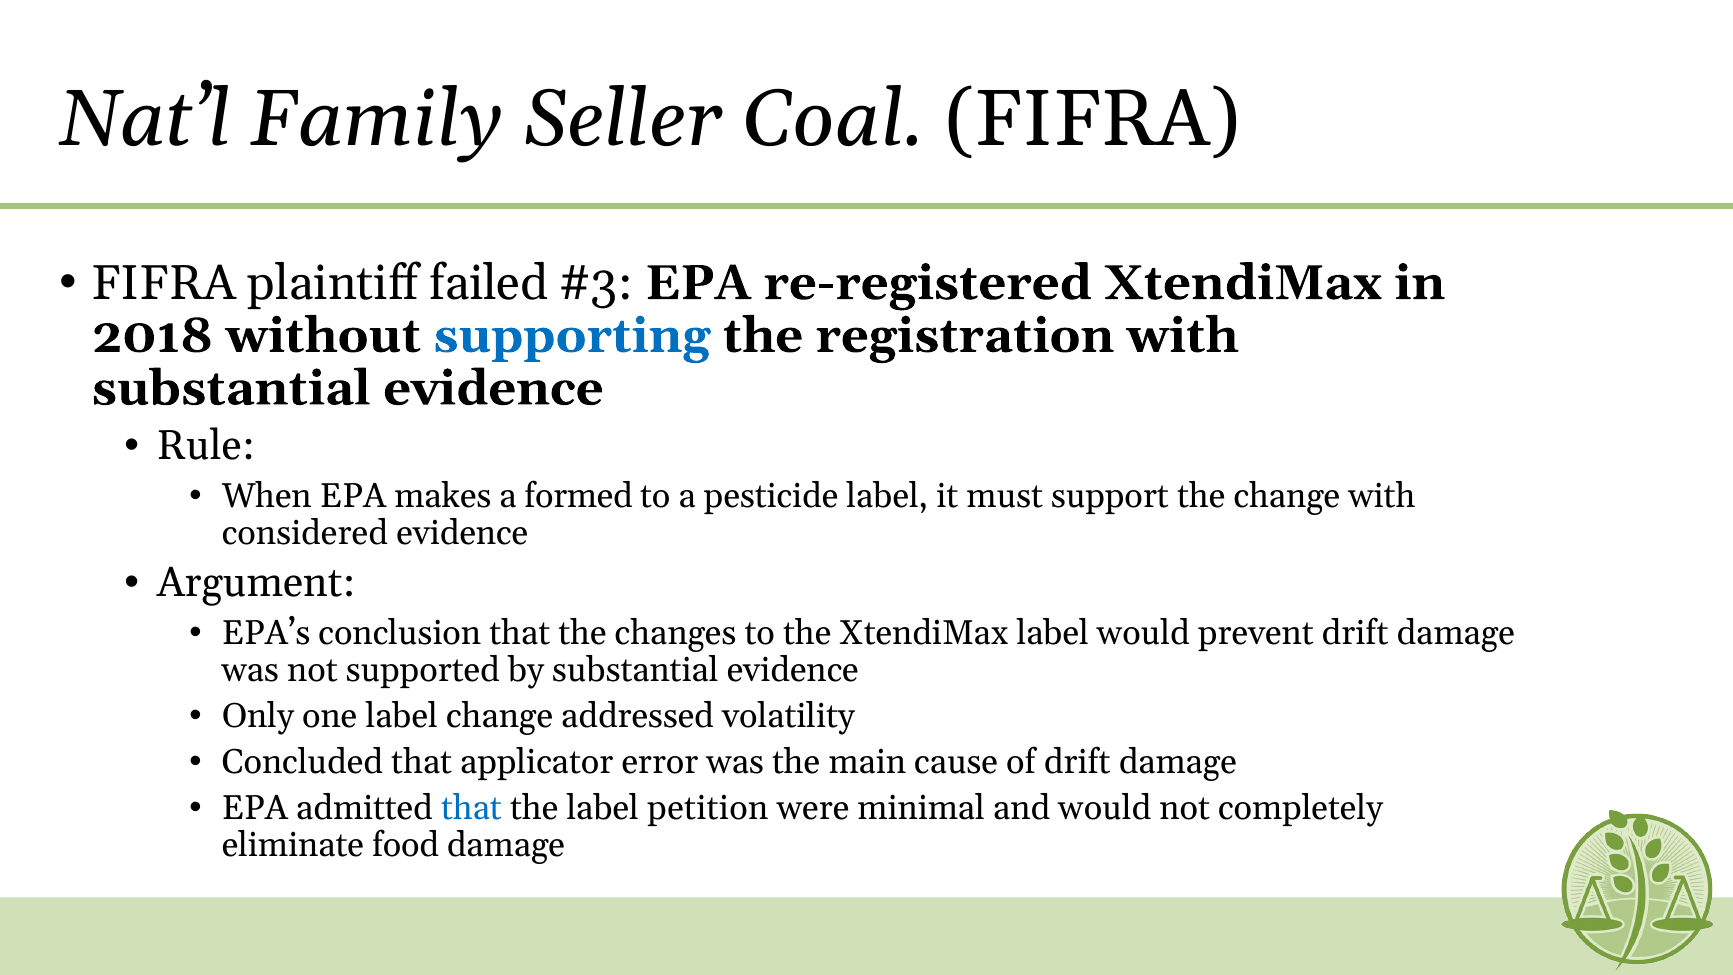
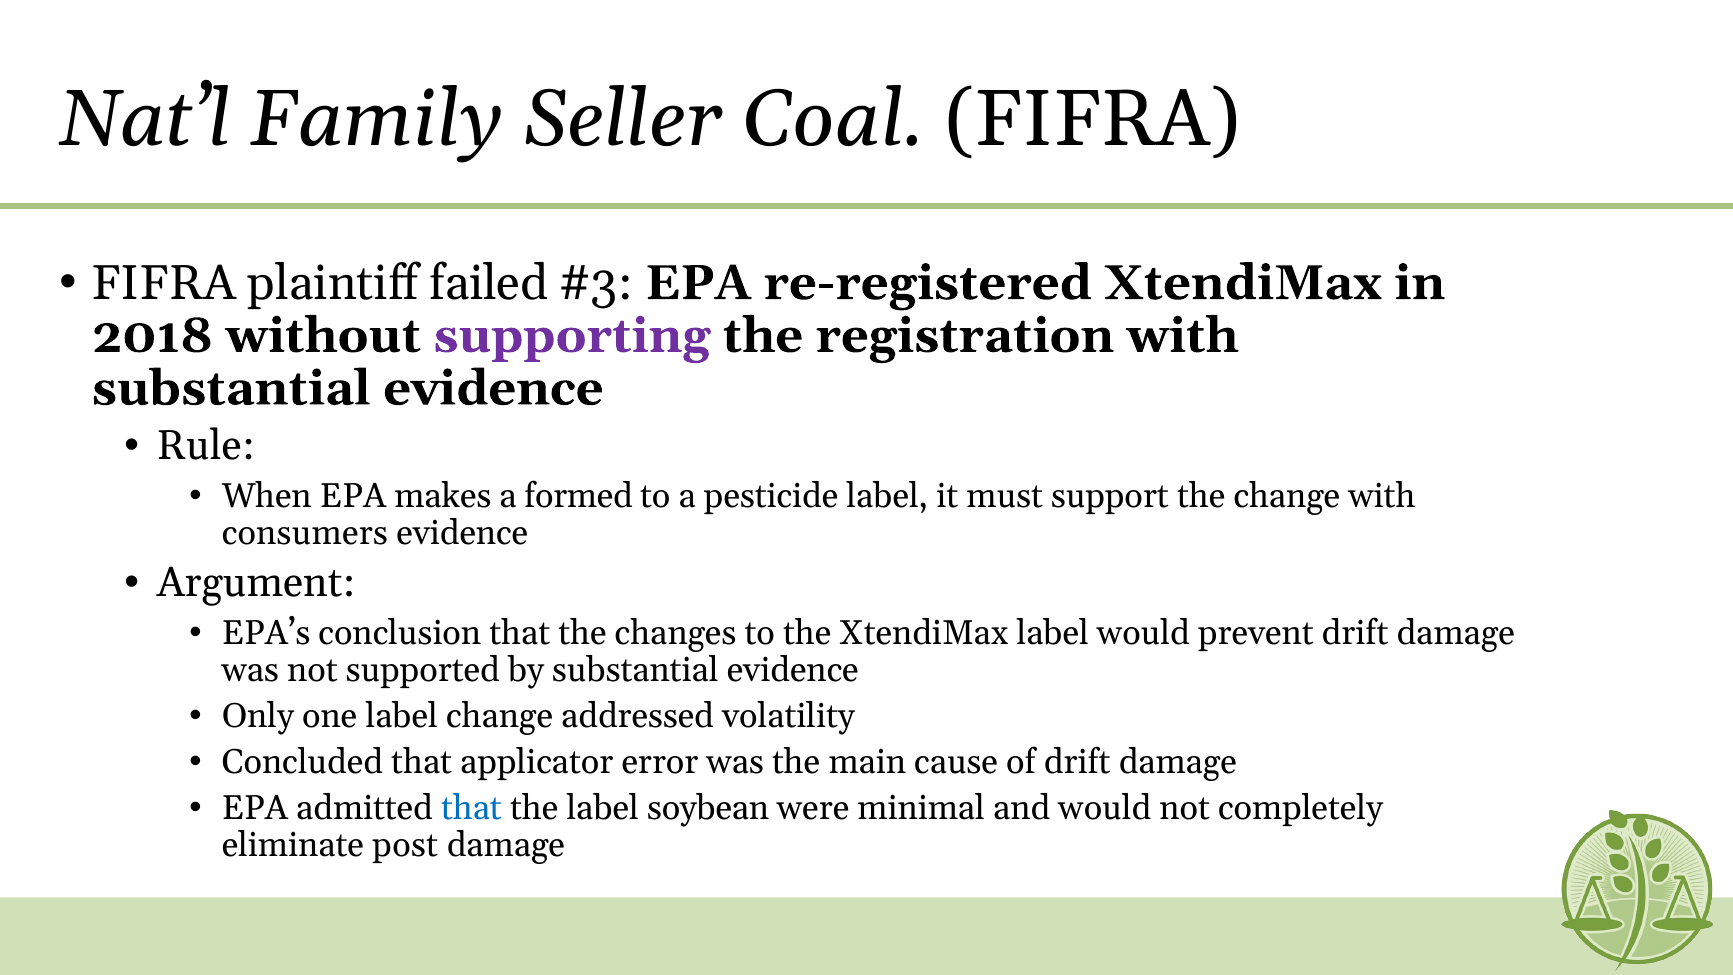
supporting colour: blue -> purple
considered: considered -> consumers
petition: petition -> soybean
food: food -> post
